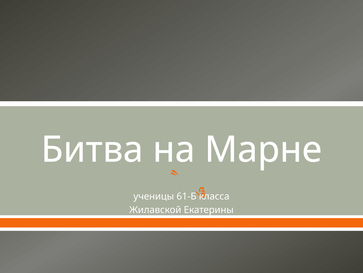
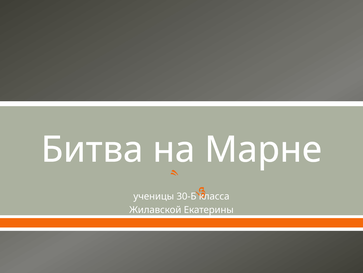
61-Б: 61-Б -> 30-Б
